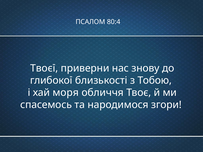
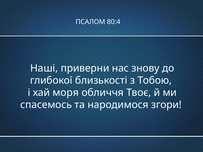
Твоєї: Твоєї -> Наші
